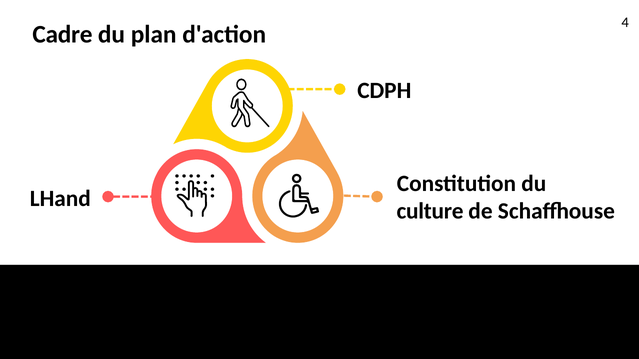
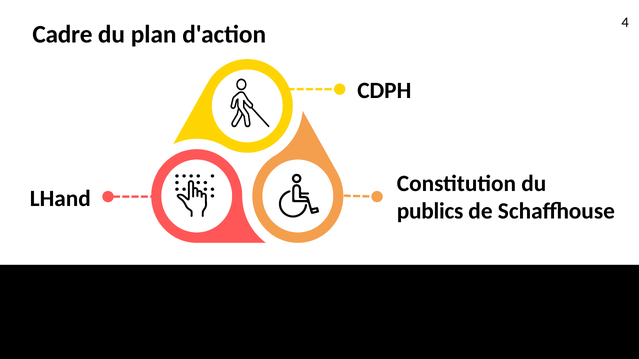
culture: culture -> publics
